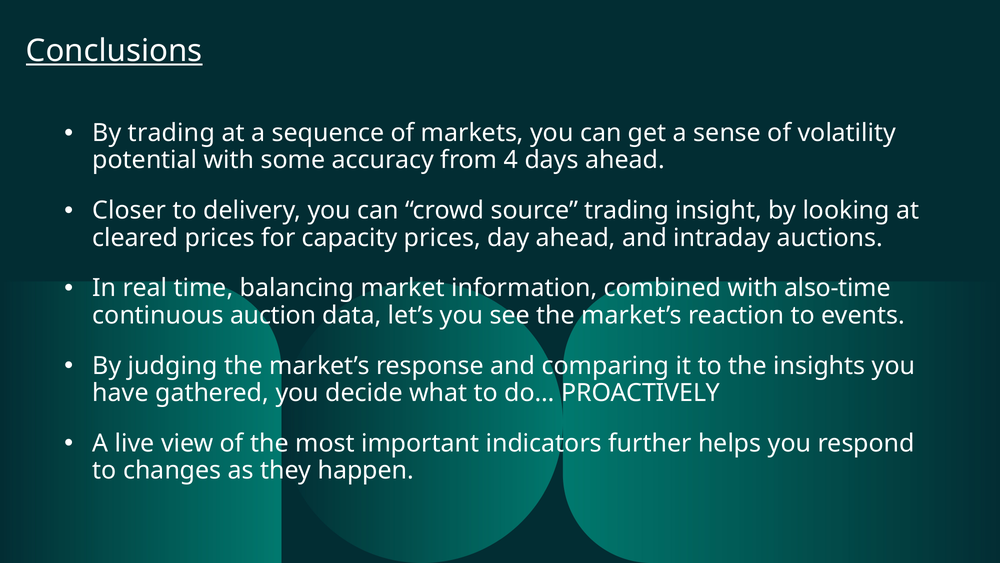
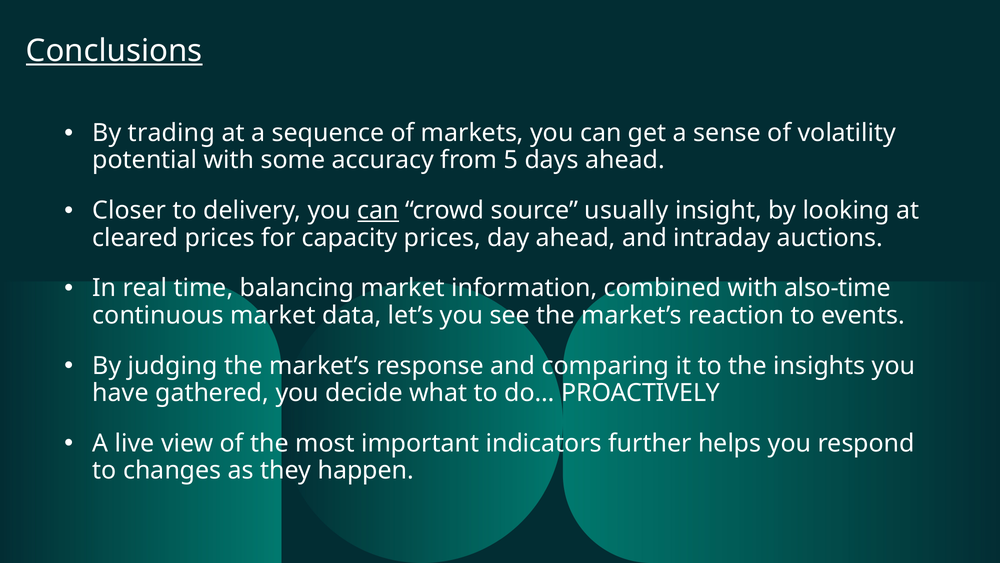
4: 4 -> 5
can at (378, 211) underline: none -> present
source trading: trading -> usually
continuous auction: auction -> market
